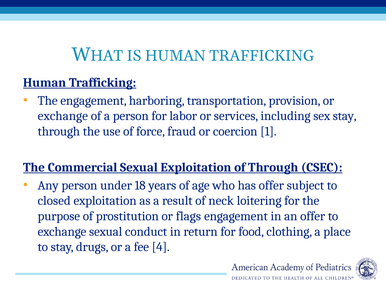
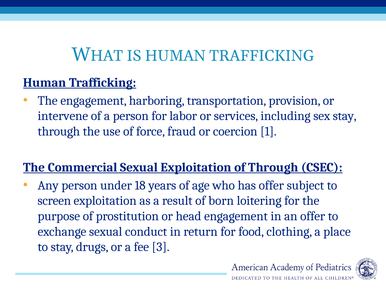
exchange at (63, 116): exchange -> intervene
closed: closed -> screen
neck: neck -> born
flags: flags -> head
4: 4 -> 3
